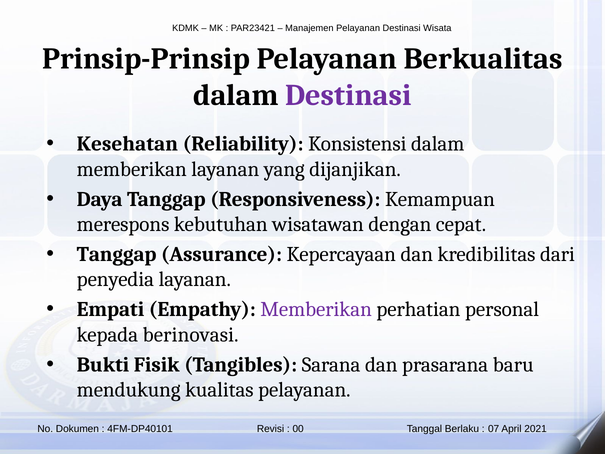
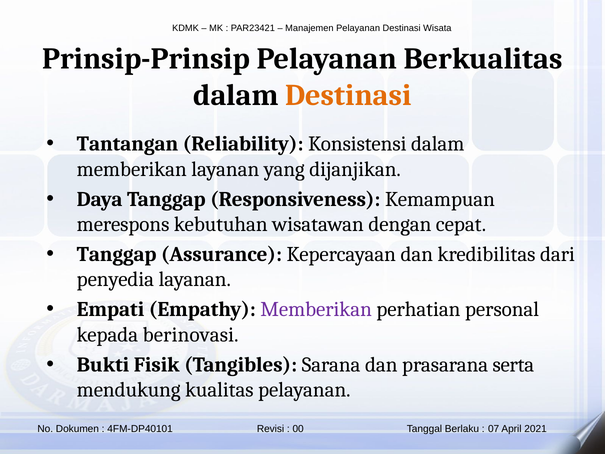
Destinasi at (348, 95) colour: purple -> orange
Kesehatan: Kesehatan -> Tantangan
baru: baru -> serta
